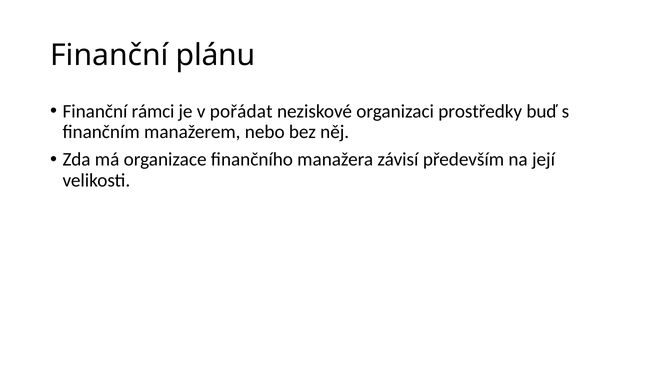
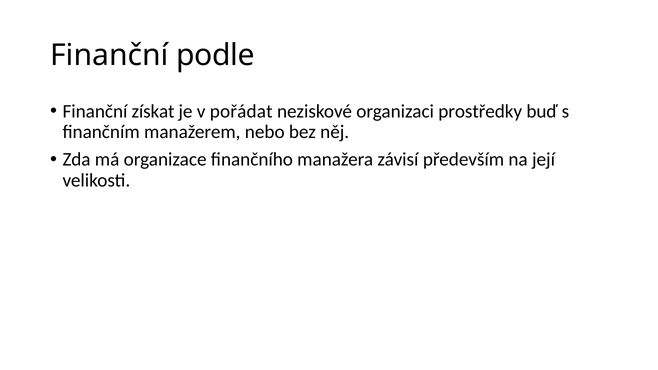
plánu: plánu -> podle
rámci: rámci -> získat
